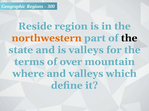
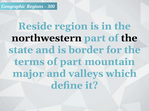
northwestern colour: orange -> black
is valleys: valleys -> border
of over: over -> part
where: where -> major
